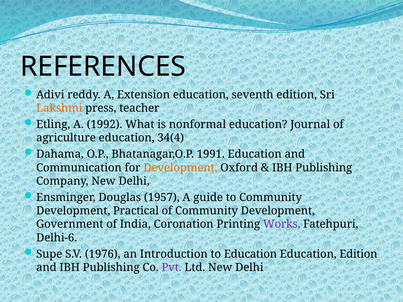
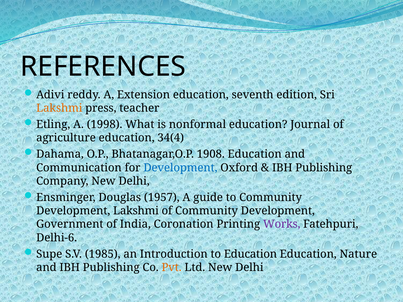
1992: 1992 -> 1998
1991: 1991 -> 1908
Development at (180, 168) colour: orange -> blue
Development Practical: Practical -> Lakshmi
1976: 1976 -> 1985
Education Edition: Edition -> Nature
Pvt colour: purple -> orange
